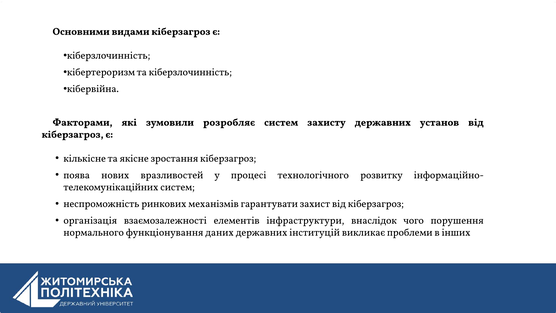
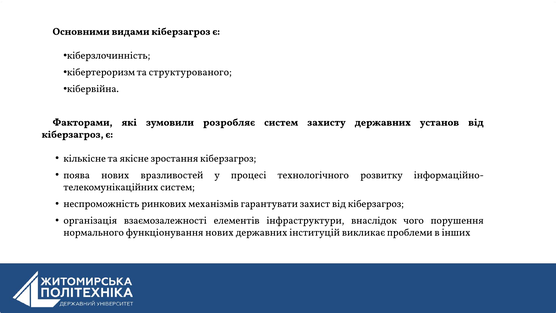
та кіберзлочинність: кіберзлочинність -> структурованого
функціонування даних: даних -> нових
